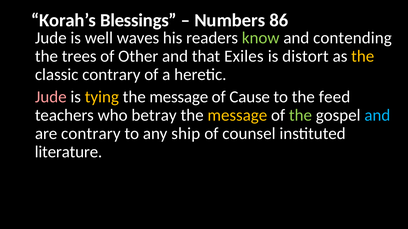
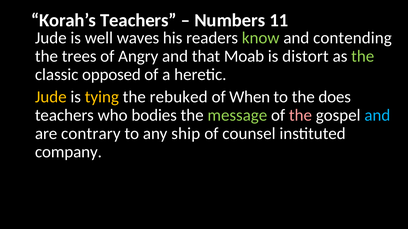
Korah’s Blessings: Blessings -> Teachers
86: 86 -> 11
Other: Other -> Angry
Exiles: Exiles -> Moab
the at (363, 56) colour: yellow -> light green
classic contrary: contrary -> opposed
Jude at (51, 97) colour: pink -> yellow
message at (179, 97): message -> rebuked
Cause: Cause -> When
feed: feed -> does
betray: betray -> bodies
message at (237, 116) colour: yellow -> light green
the at (300, 116) colour: light green -> pink
literature: literature -> company
